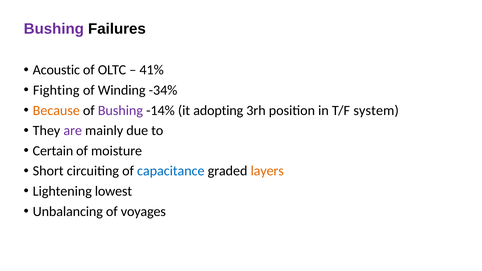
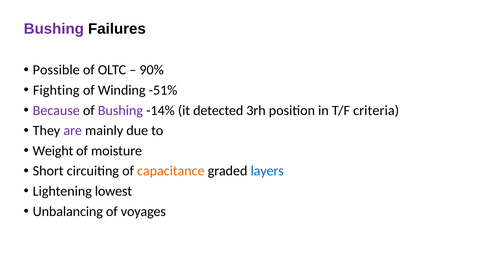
Acoustic: Acoustic -> Possible
41%: 41% -> 90%
-34%: -34% -> -51%
Because colour: orange -> purple
adopting: adopting -> detected
system: system -> criteria
Certain: Certain -> Weight
capacitance colour: blue -> orange
layers colour: orange -> blue
